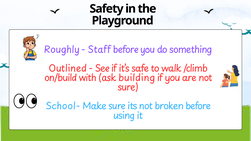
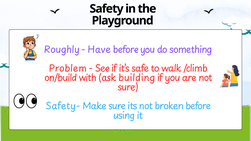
Staff: Staff -> Have
Outlined: Outlined -> Problem
School-: School- -> Safety-
